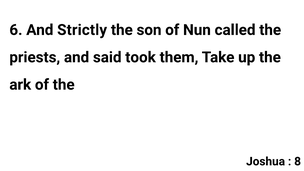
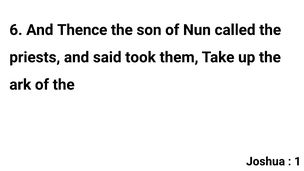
Strictly: Strictly -> Thence
8: 8 -> 1
